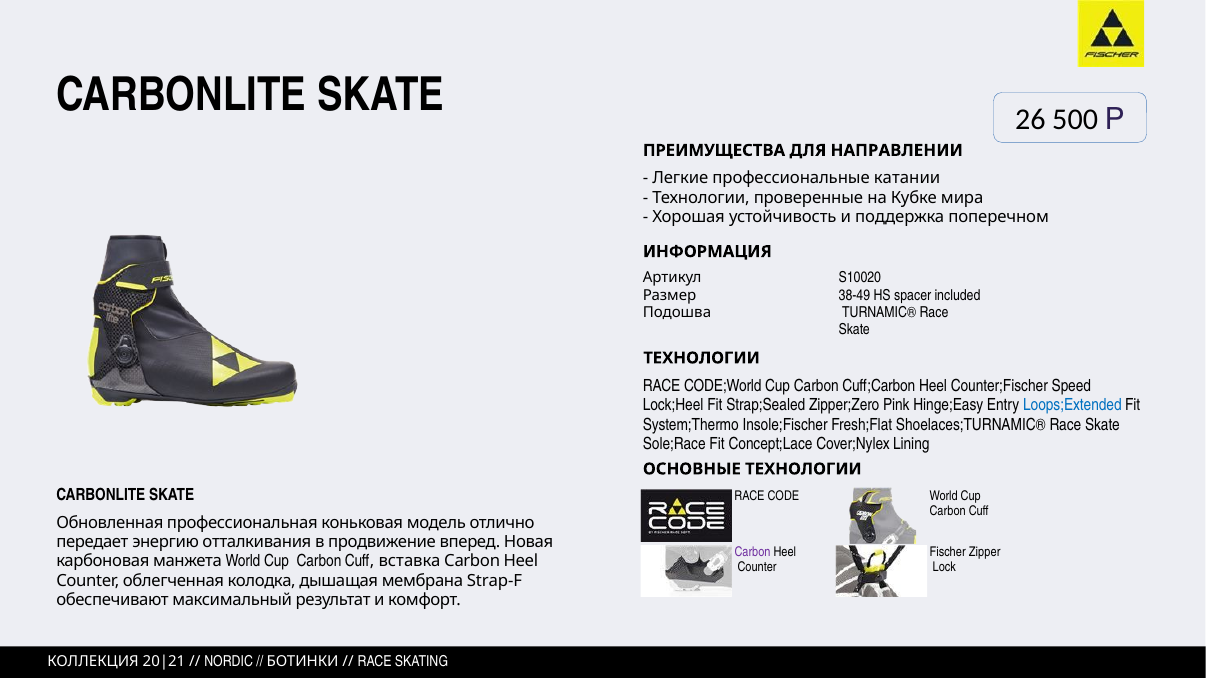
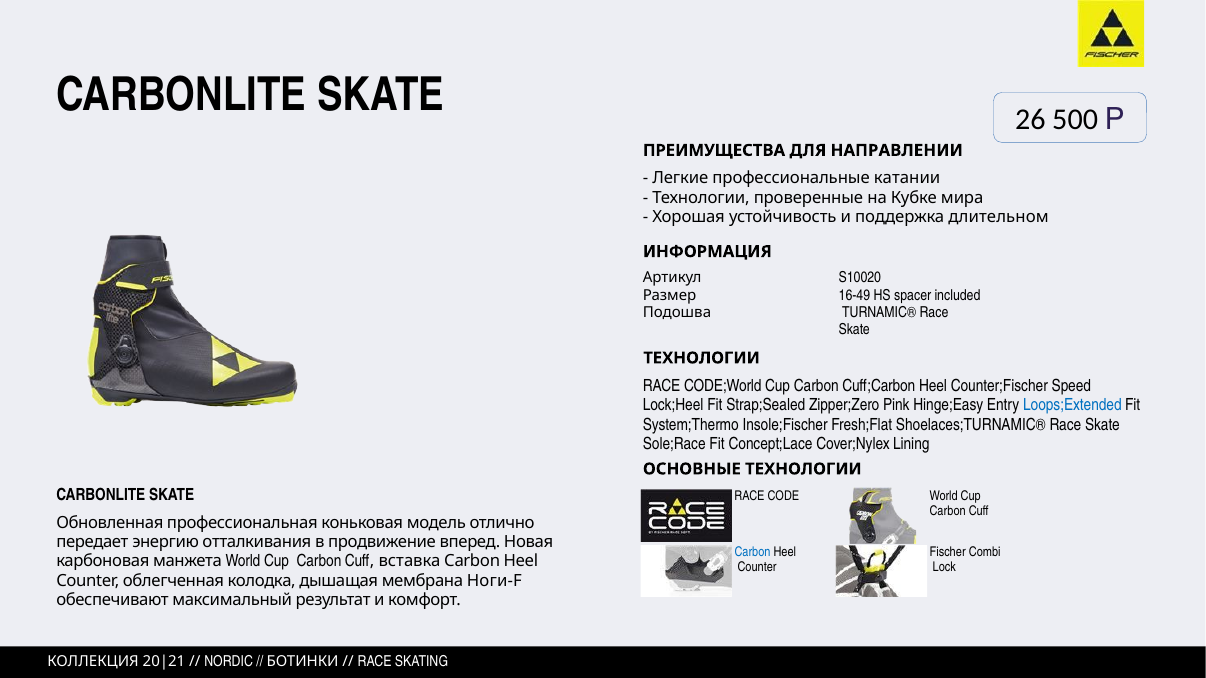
поперечном: поперечном -> длительном
38-49: 38-49 -> 16-49
Carbon at (752, 551) colour: purple -> blue
Zipper: Zipper -> Combi
Strap-F: Strap-F -> Ноги-F
